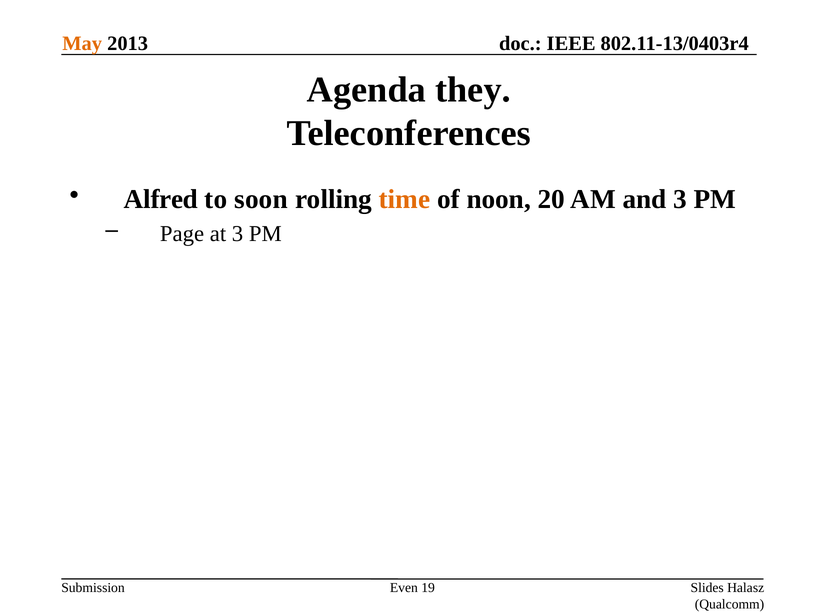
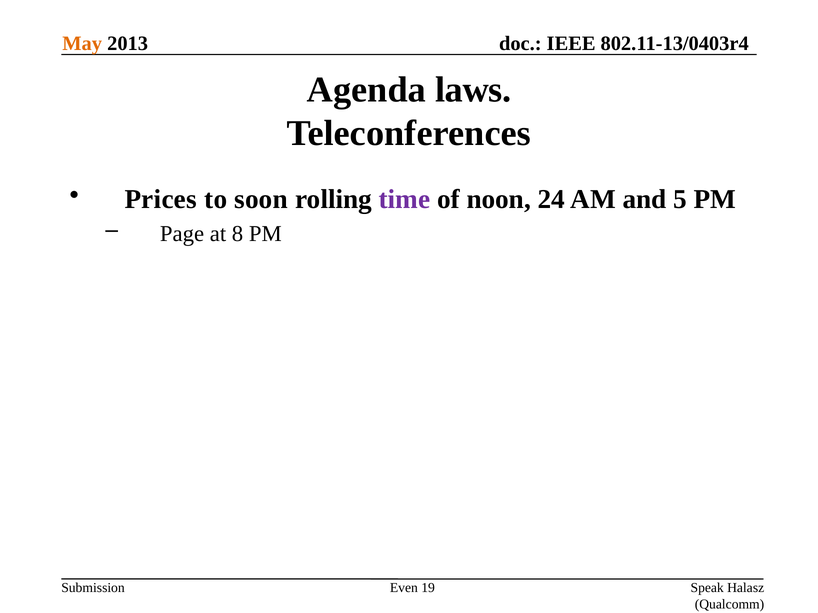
they: they -> laws
Alfred: Alfred -> Prices
time colour: orange -> purple
20: 20 -> 24
and 3: 3 -> 5
at 3: 3 -> 8
Slides: Slides -> Speak
